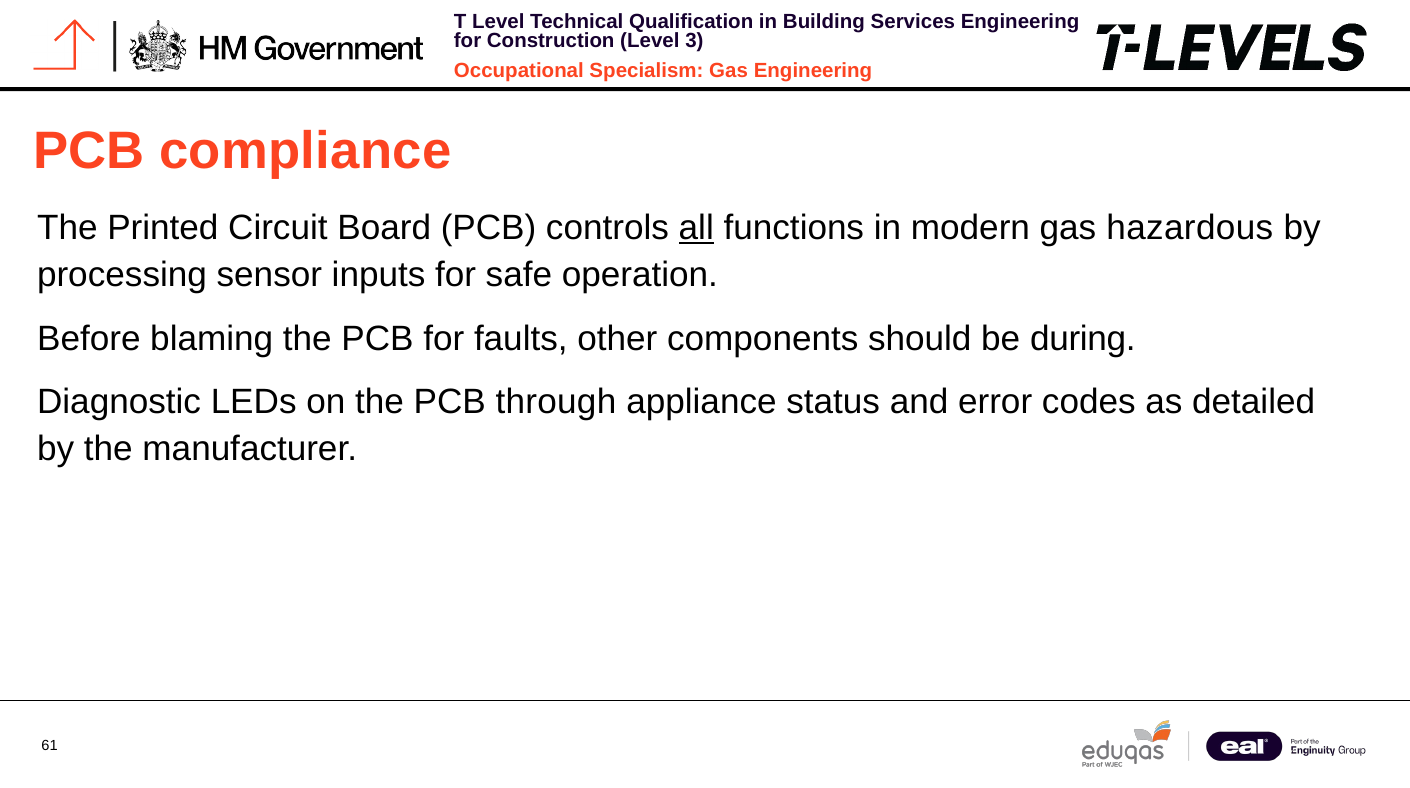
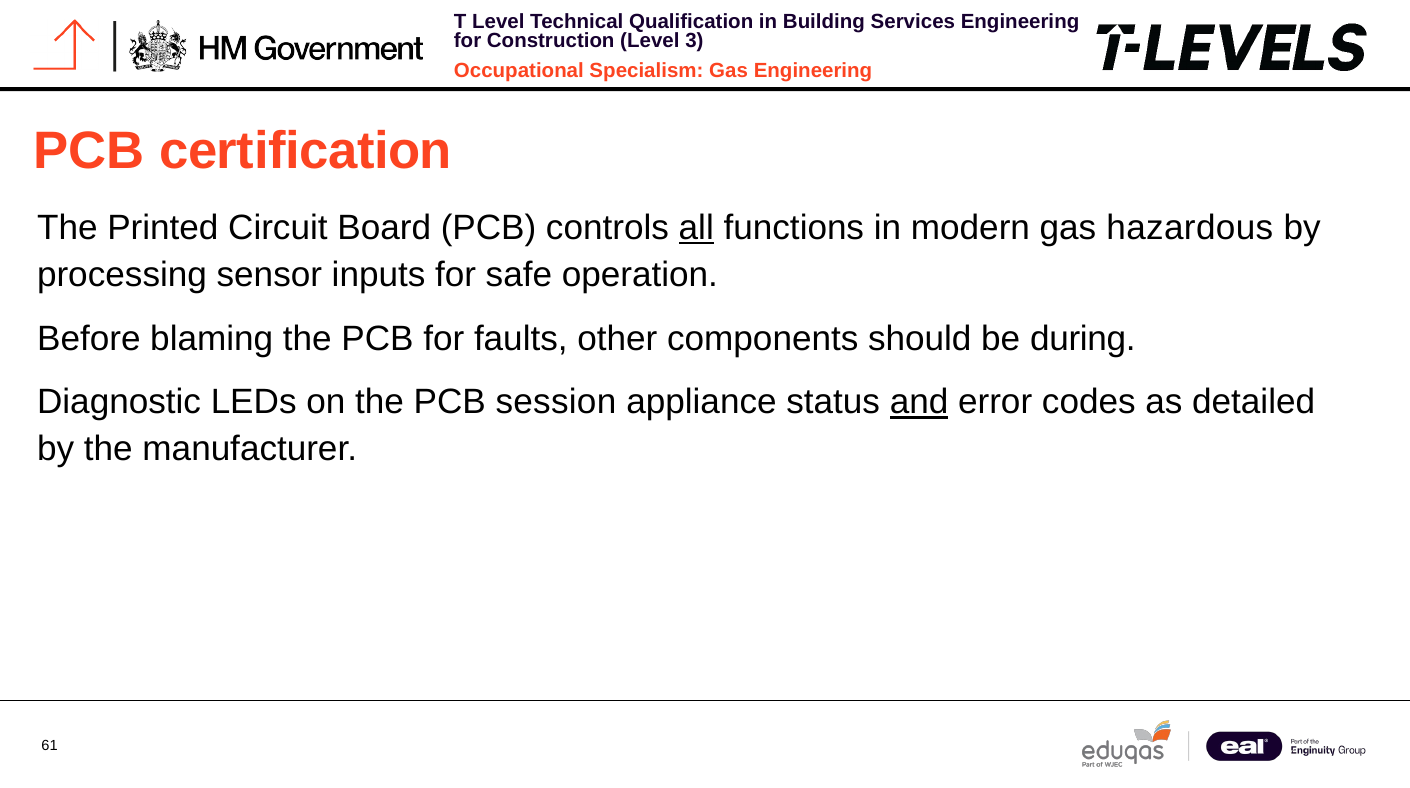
compliance: compliance -> certification
through: through -> session
and underline: none -> present
